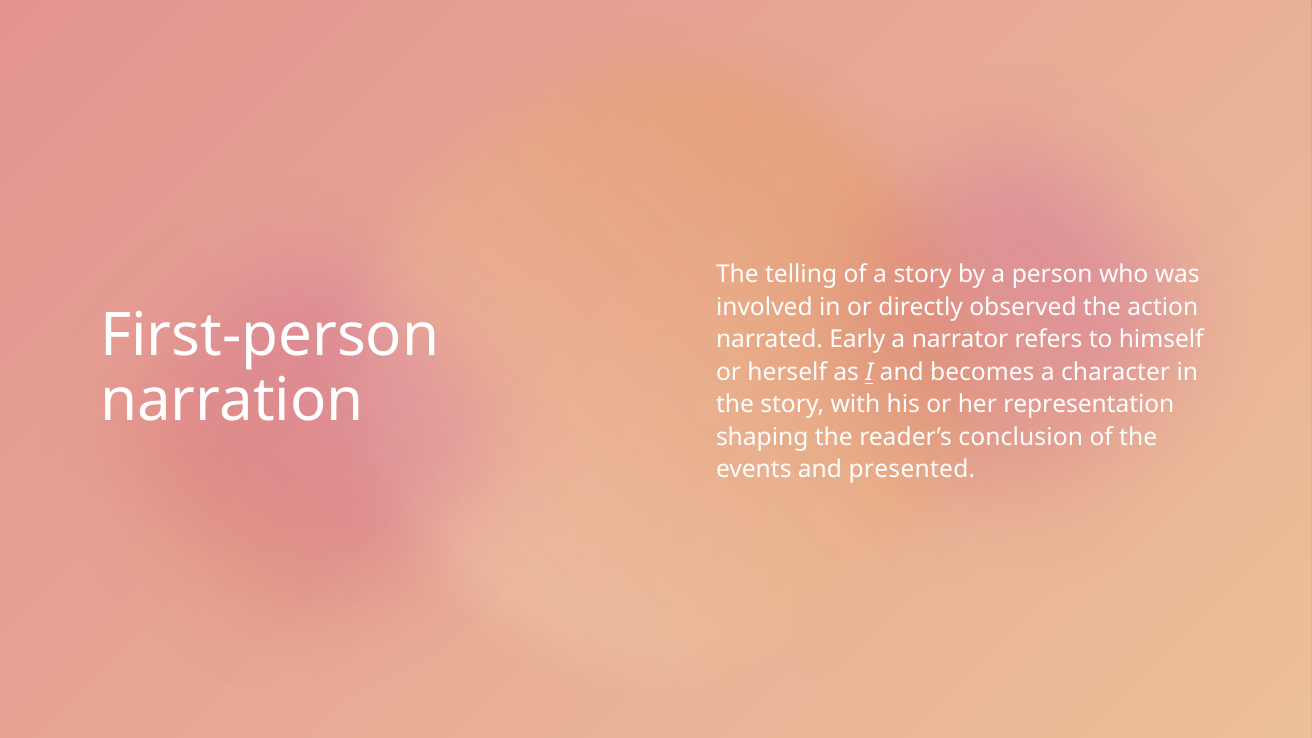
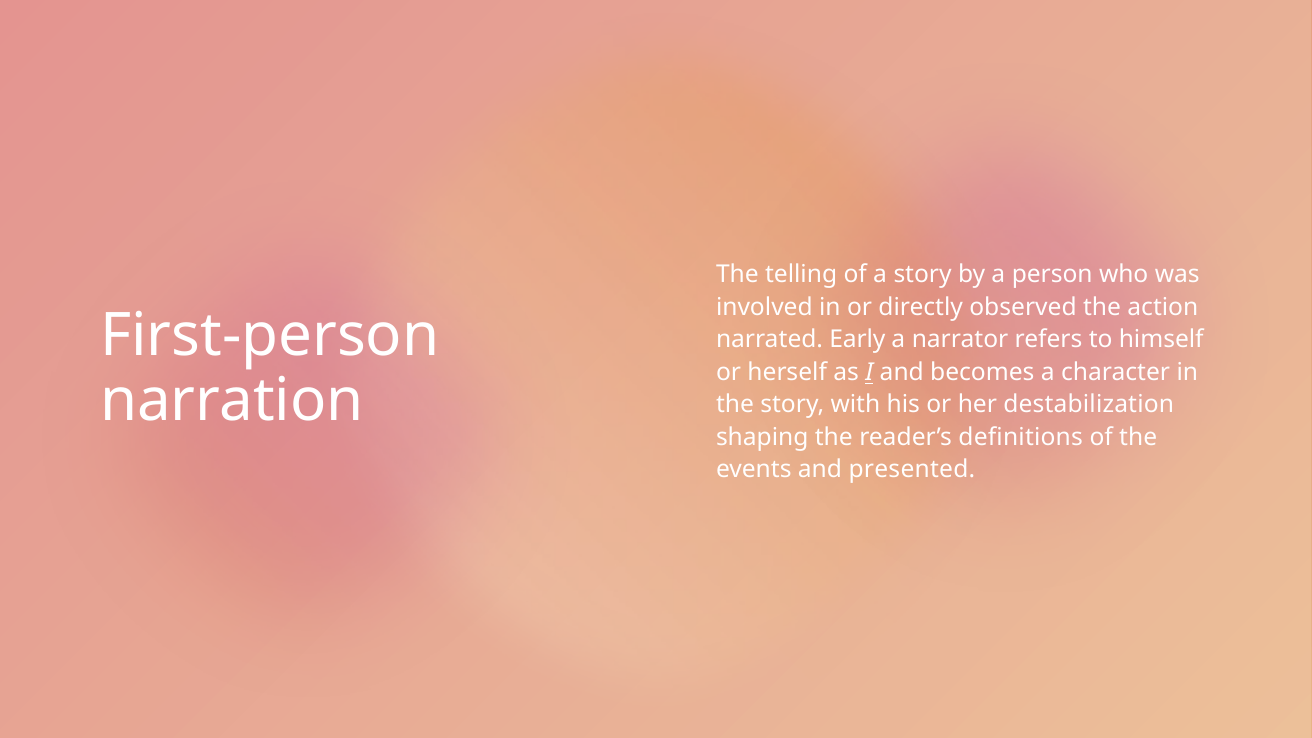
representation: representation -> destabilization
conclusion: conclusion -> definitions
